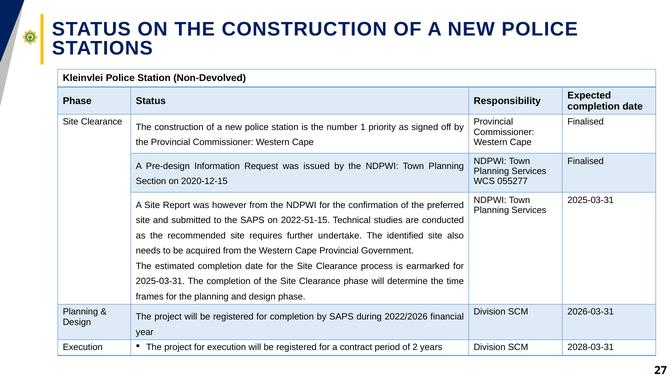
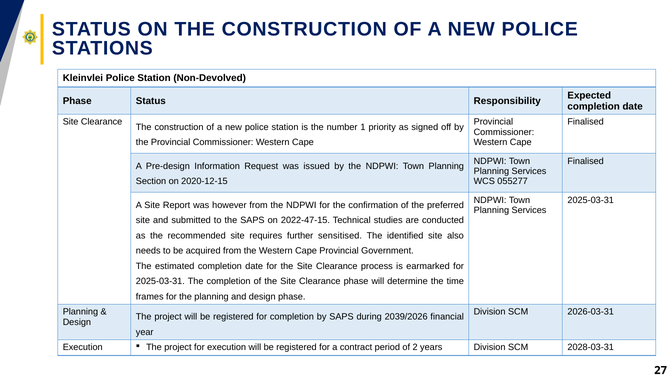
2022-51-15: 2022-51-15 -> 2022-47-15
undertake: undertake -> sensitised
2022/2026: 2022/2026 -> 2039/2026
